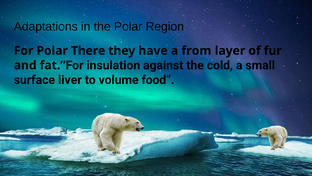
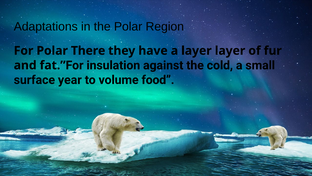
a from: from -> layer
liver: liver -> year
